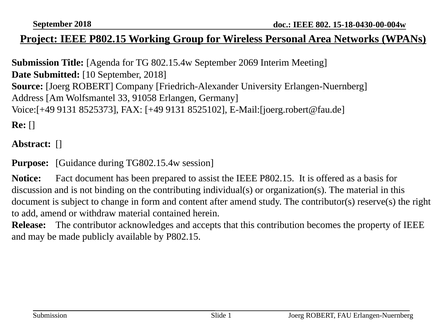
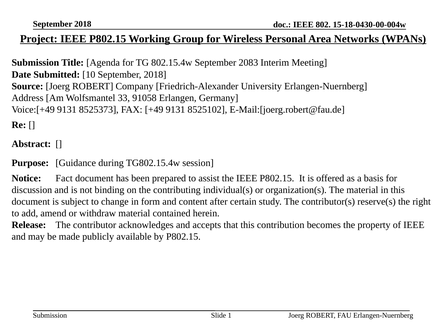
2069: 2069 -> 2083
after amend: amend -> certain
